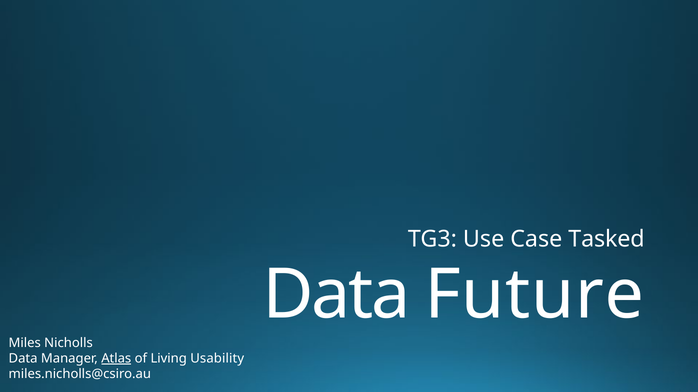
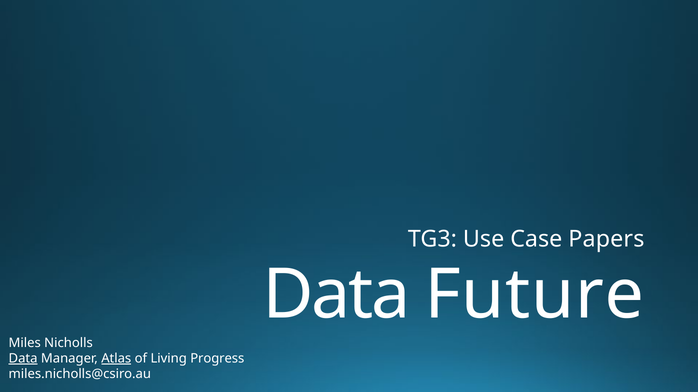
Tasked: Tasked -> Papers
Data at (23, 359) underline: none -> present
Usability: Usability -> Progress
